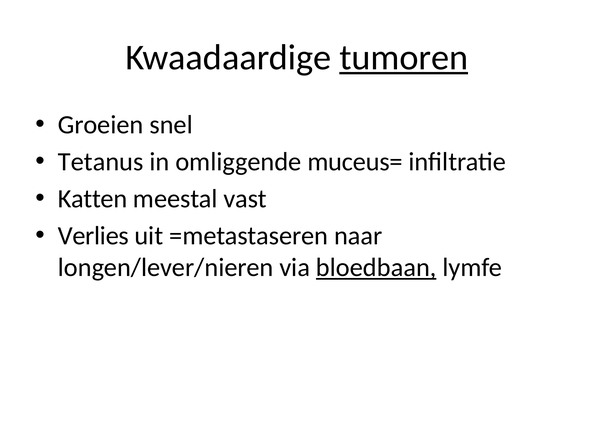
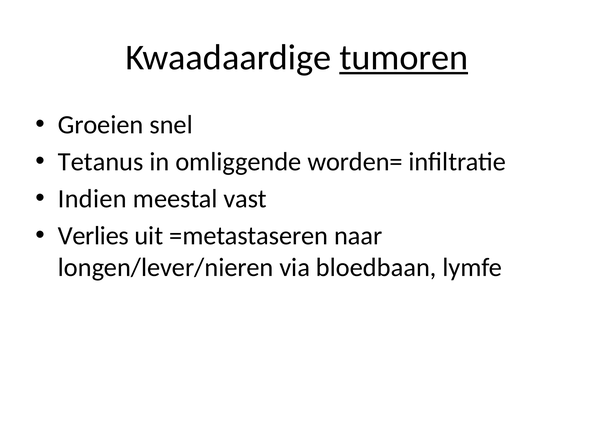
muceus=: muceus= -> worden=
Katten: Katten -> Indien
bloedbaan underline: present -> none
